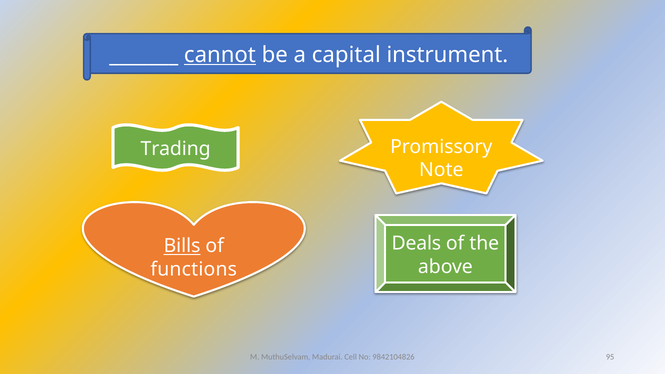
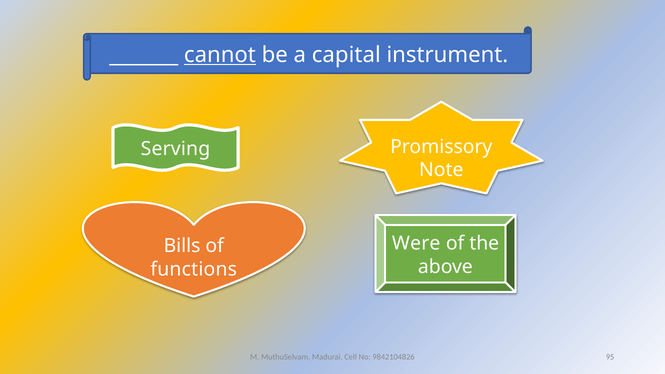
Trading: Trading -> Serving
Deals: Deals -> Were
Bills underline: present -> none
